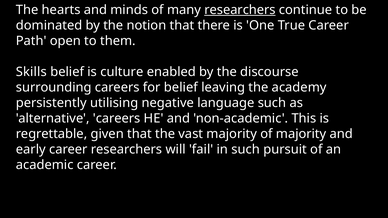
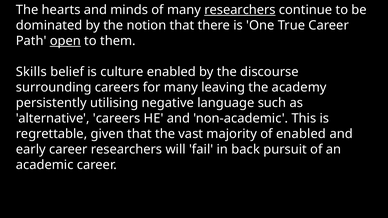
open underline: none -> present
for belief: belief -> many
of majority: majority -> enabled
in such: such -> back
